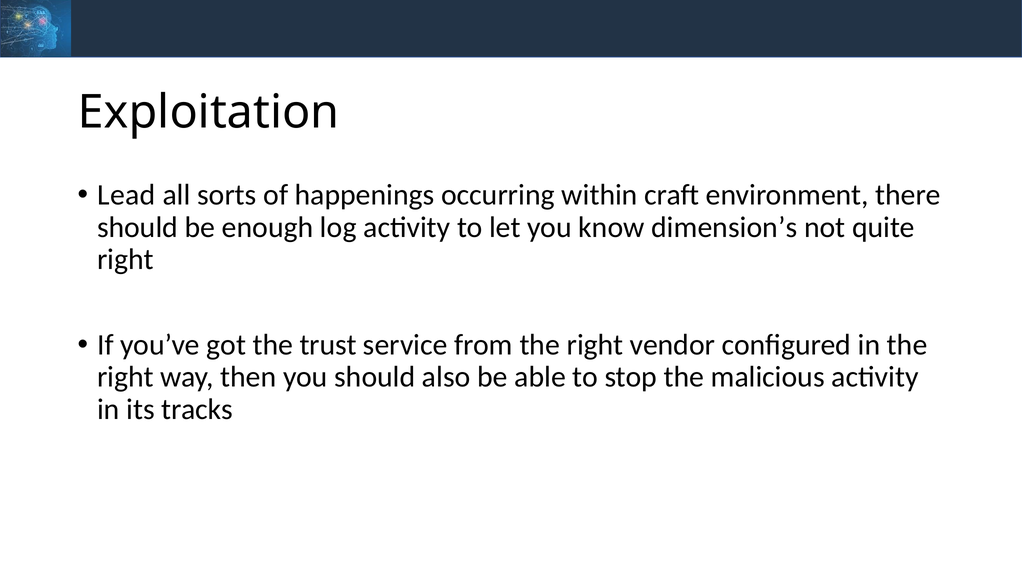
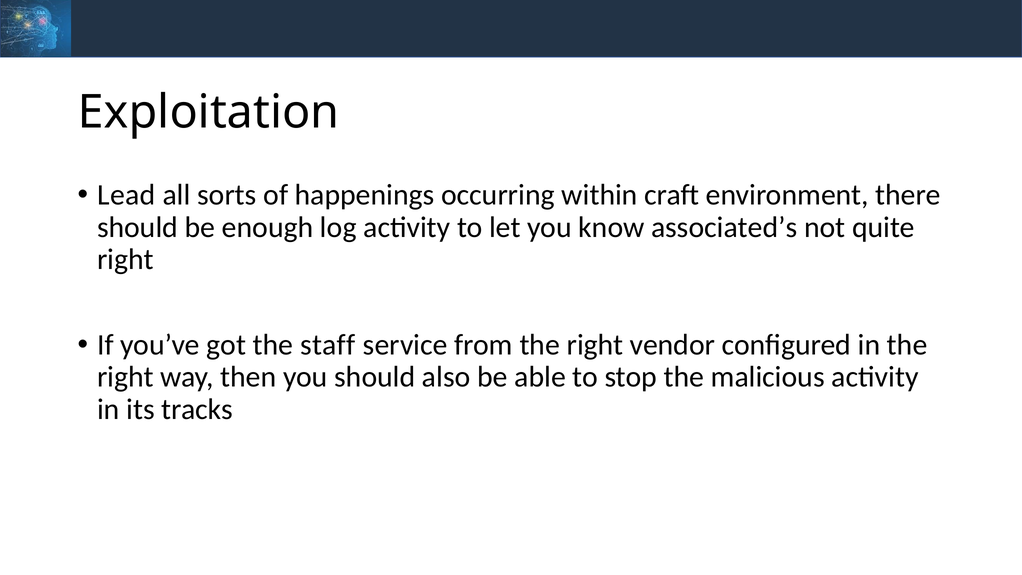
dimension’s: dimension’s -> associated’s
trust: trust -> staff
